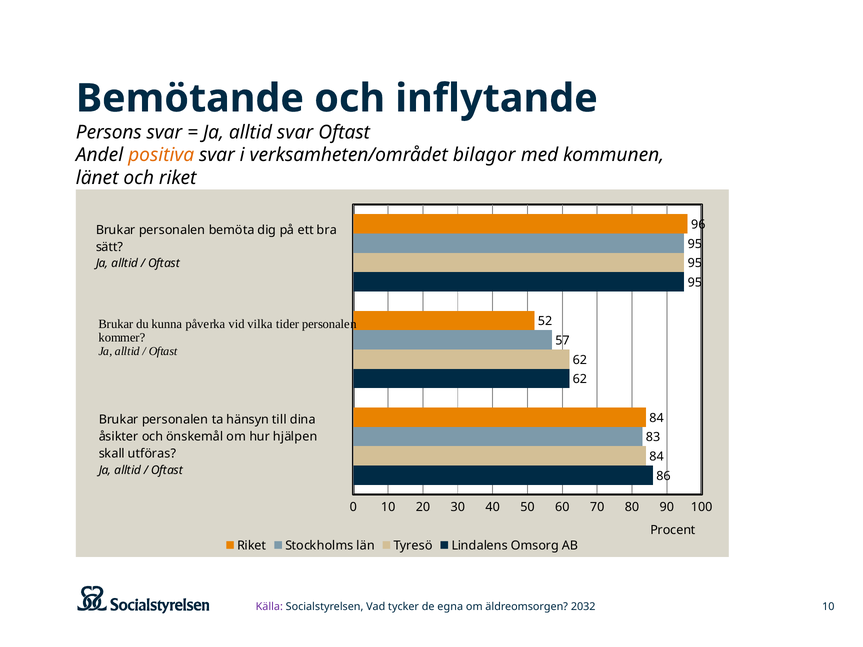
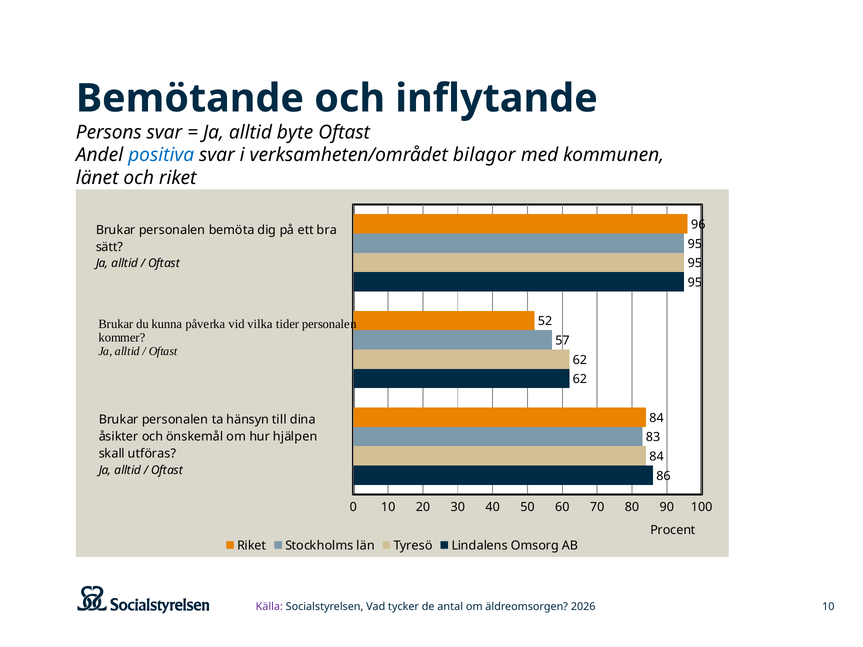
alltid svar: svar -> byte
positiva colour: orange -> blue
egna: egna -> antal
2032: 2032 -> 2026
